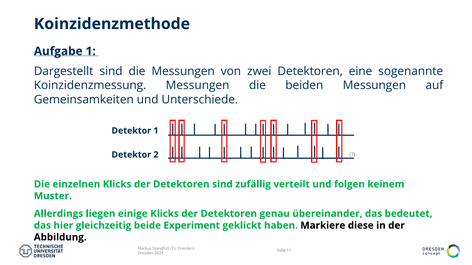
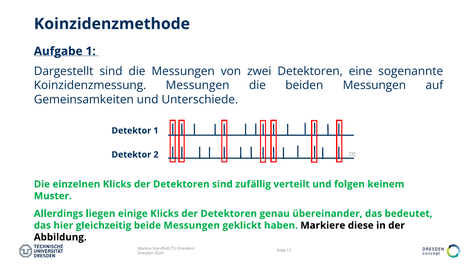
beide Experiment: Experiment -> Messungen
